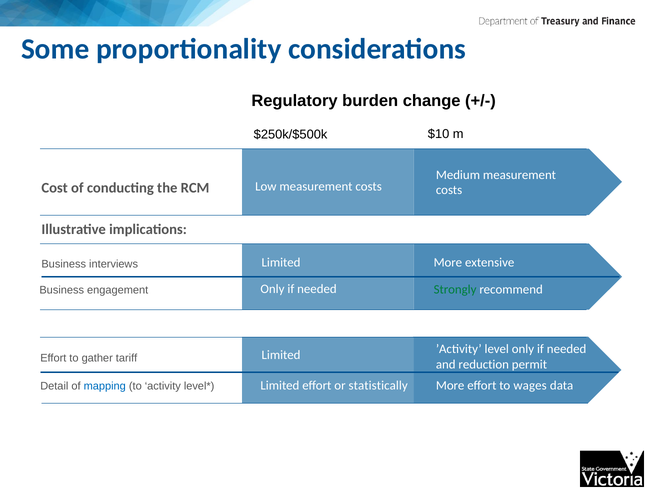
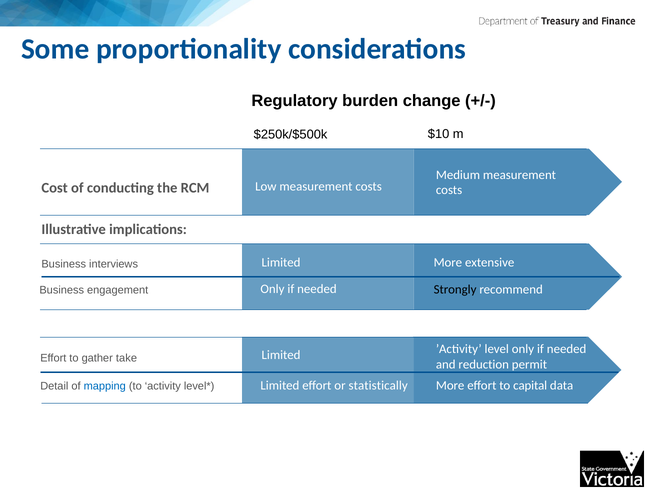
Strongly colour: green -> black
tariff: tariff -> take
wages: wages -> capital
